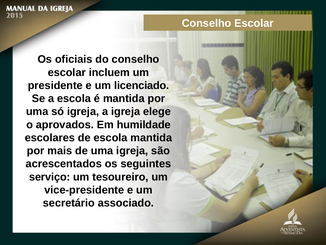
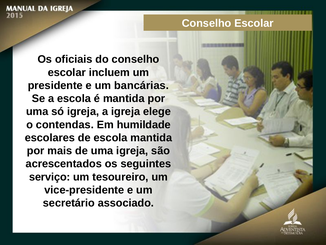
licenciado: licenciado -> bancárias
aprovados: aprovados -> contendas
